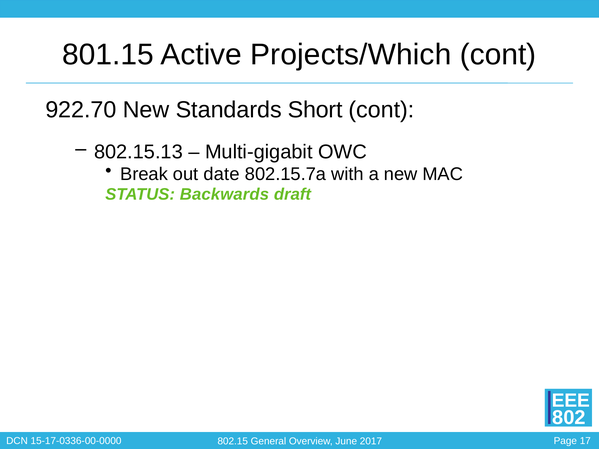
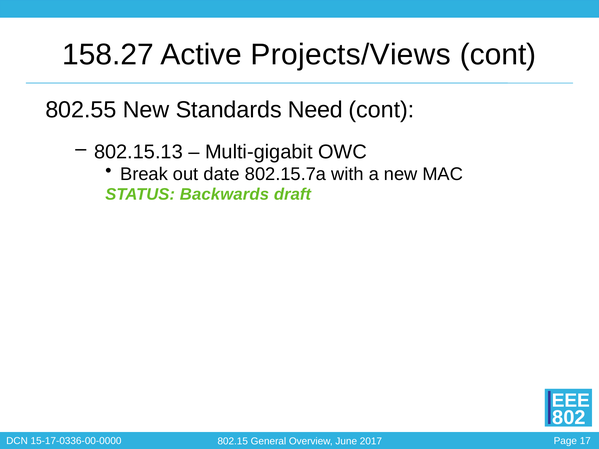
801.15: 801.15 -> 158.27
Projects/Which: Projects/Which -> Projects/Views
922.70: 922.70 -> 802.55
Short: Short -> Need
